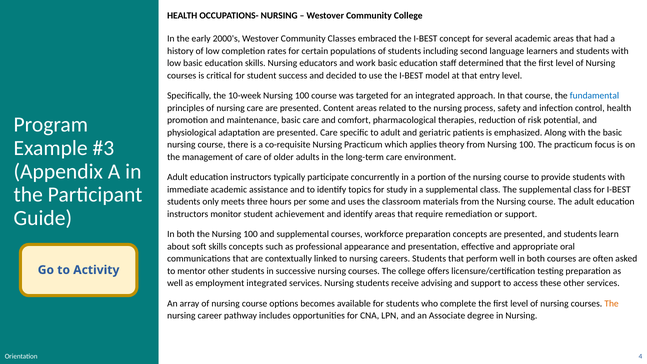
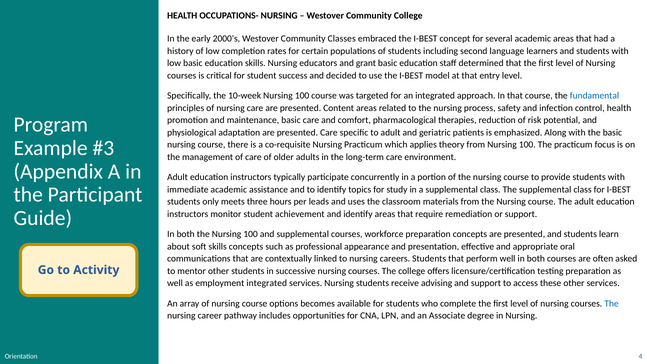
work: work -> grant
some: some -> leads
The at (612, 304) colour: orange -> blue
